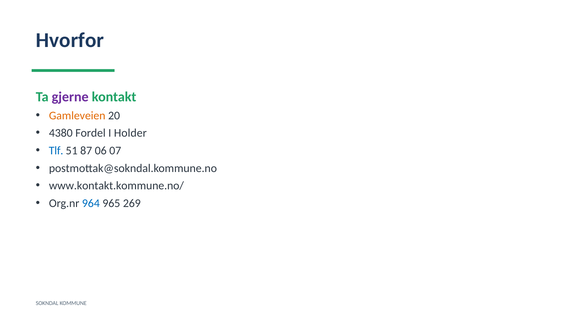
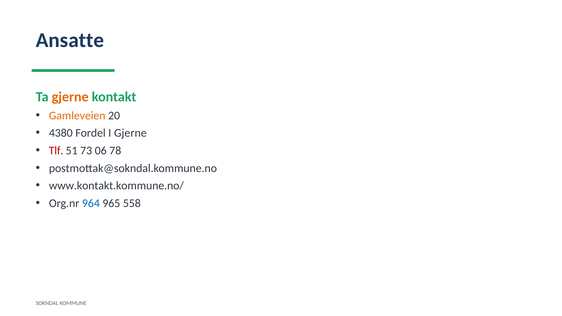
Hvorfor: Hvorfor -> Ansatte
gjerne at (70, 97) colour: purple -> orange
I Holder: Holder -> Gjerne
Tlf colour: blue -> red
87: 87 -> 73
07: 07 -> 78
269: 269 -> 558
